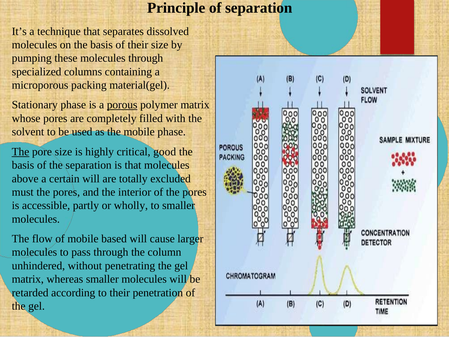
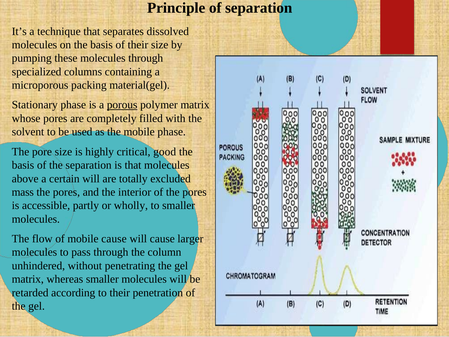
The at (21, 152) underline: present -> none
must: must -> mass
mobile based: based -> cause
